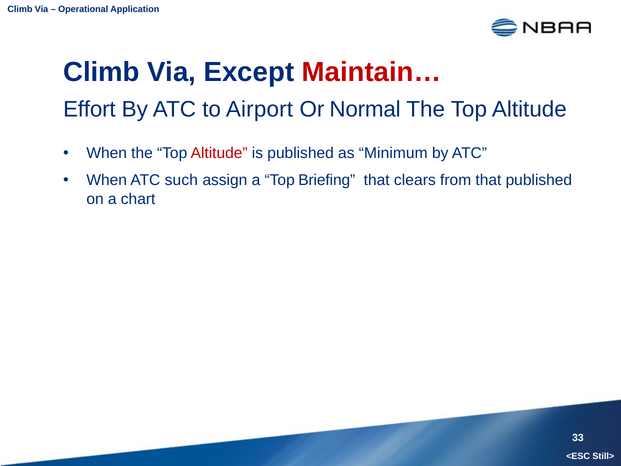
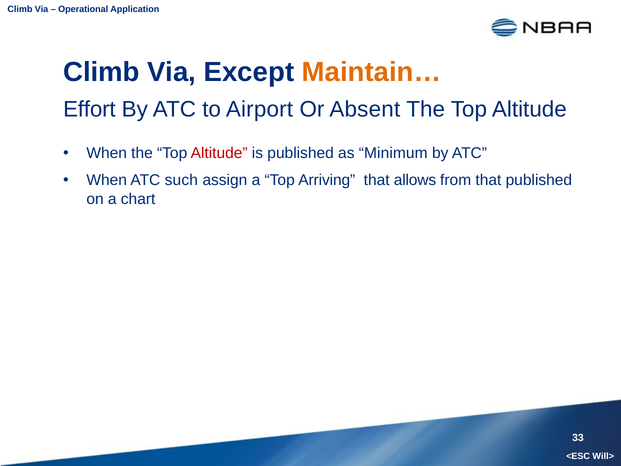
Maintain… colour: red -> orange
Normal: Normal -> Absent
Briefing: Briefing -> Arriving
clears: clears -> allows
Still>: Still> -> Will>
